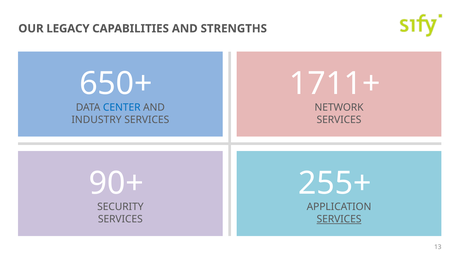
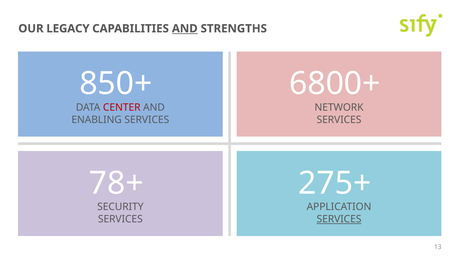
AND at (185, 29) underline: none -> present
650+: 650+ -> 850+
1711+: 1711+ -> 6800+
CENTER colour: blue -> red
INDUSTRY: INDUSTRY -> ENABLING
90+: 90+ -> 78+
255+: 255+ -> 275+
